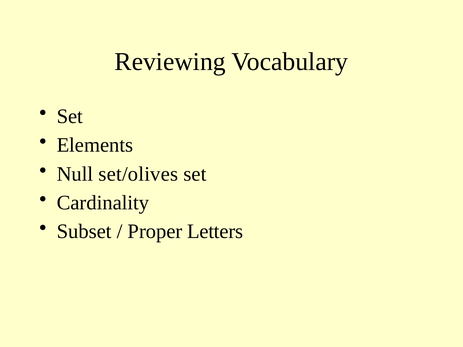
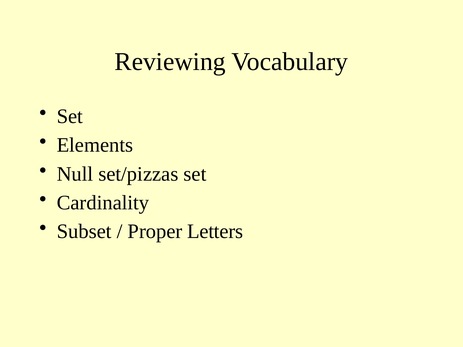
set/olives: set/olives -> set/pizzas
